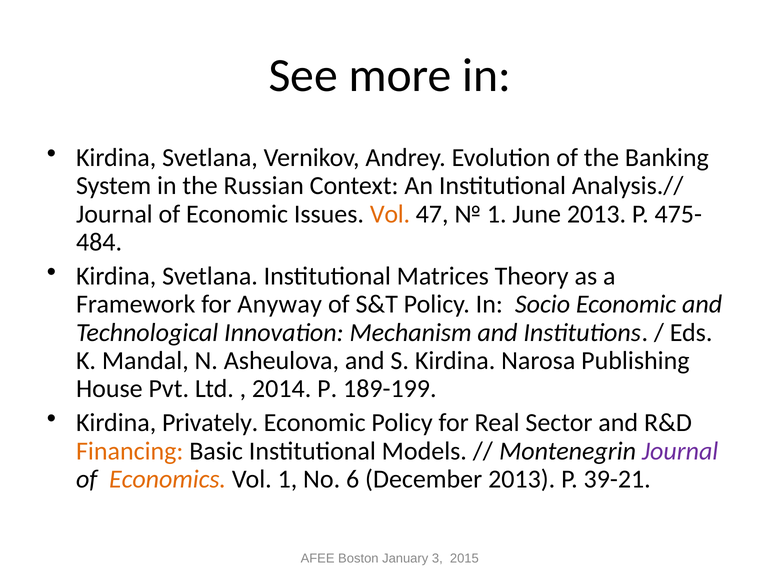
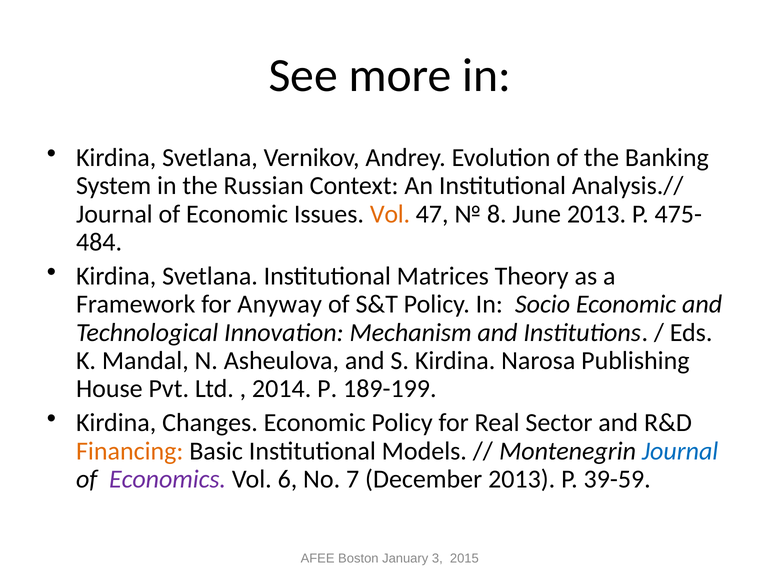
1 at (497, 214): 1 -> 8
Privately: Privately -> Changes
Journal at (680, 451) colour: purple -> blue
Economics colour: orange -> purple
Vol 1: 1 -> 6
6: 6 -> 7
39-21: 39-21 -> 39-59
